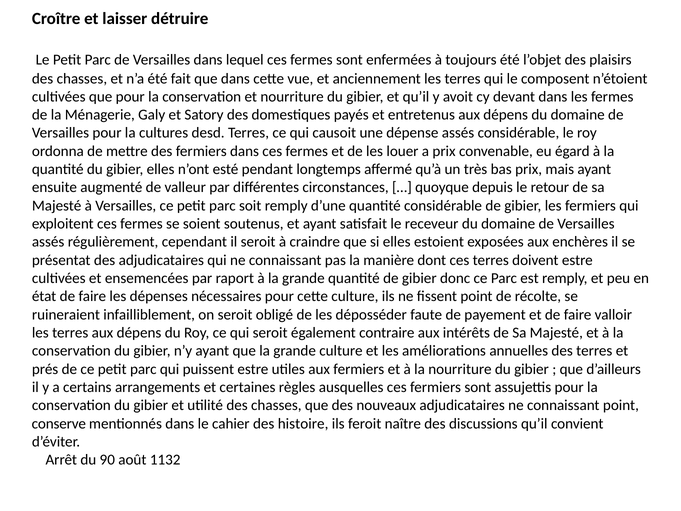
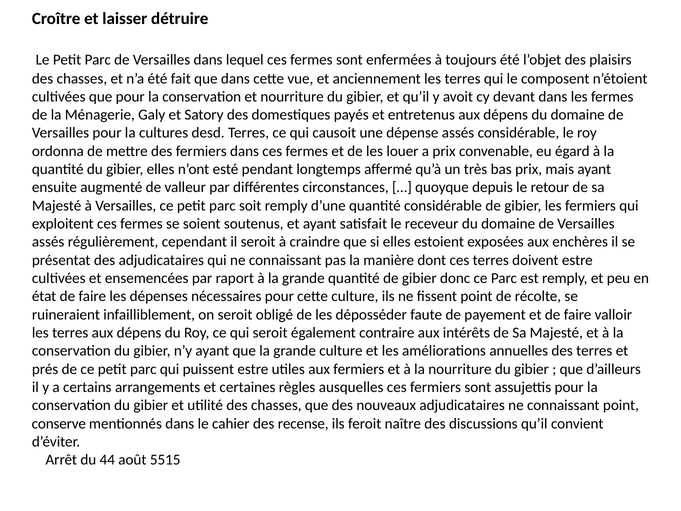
histoire: histoire -> recense
90: 90 -> 44
1132: 1132 -> 5515
